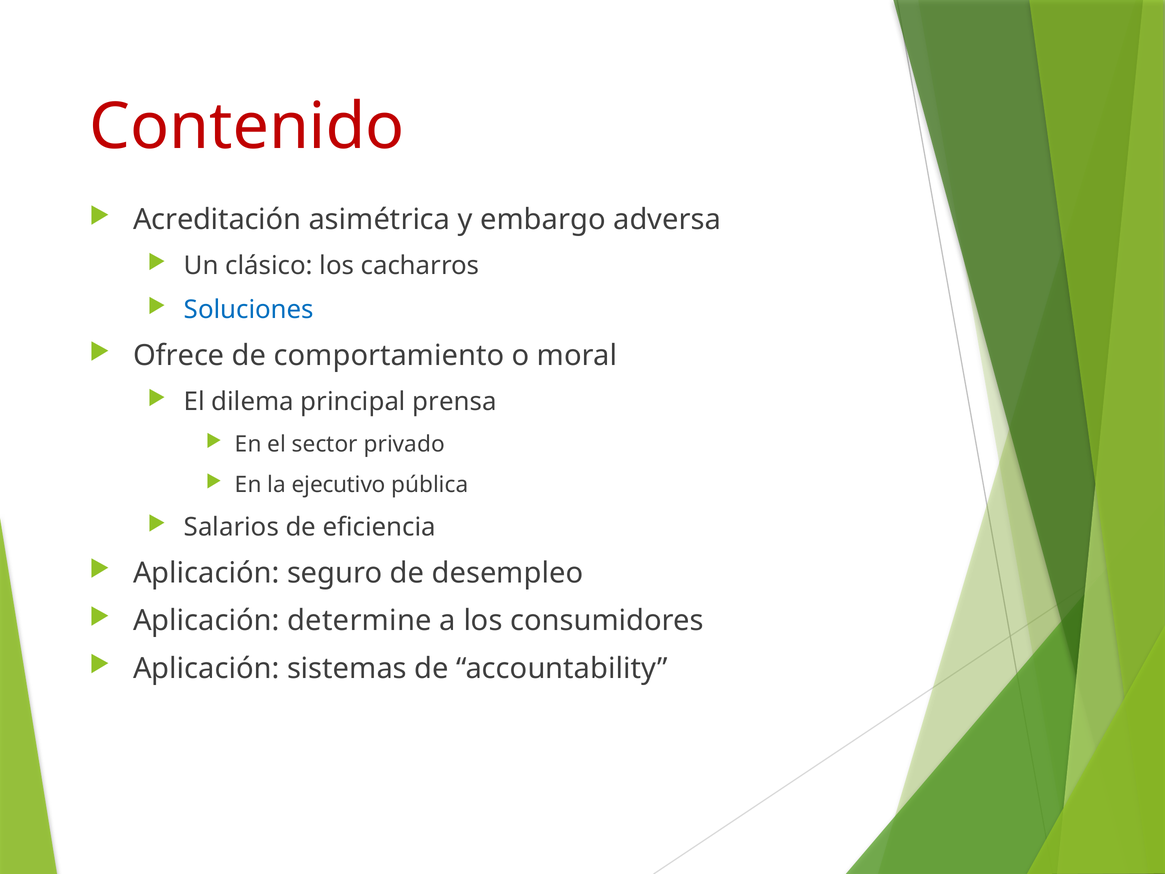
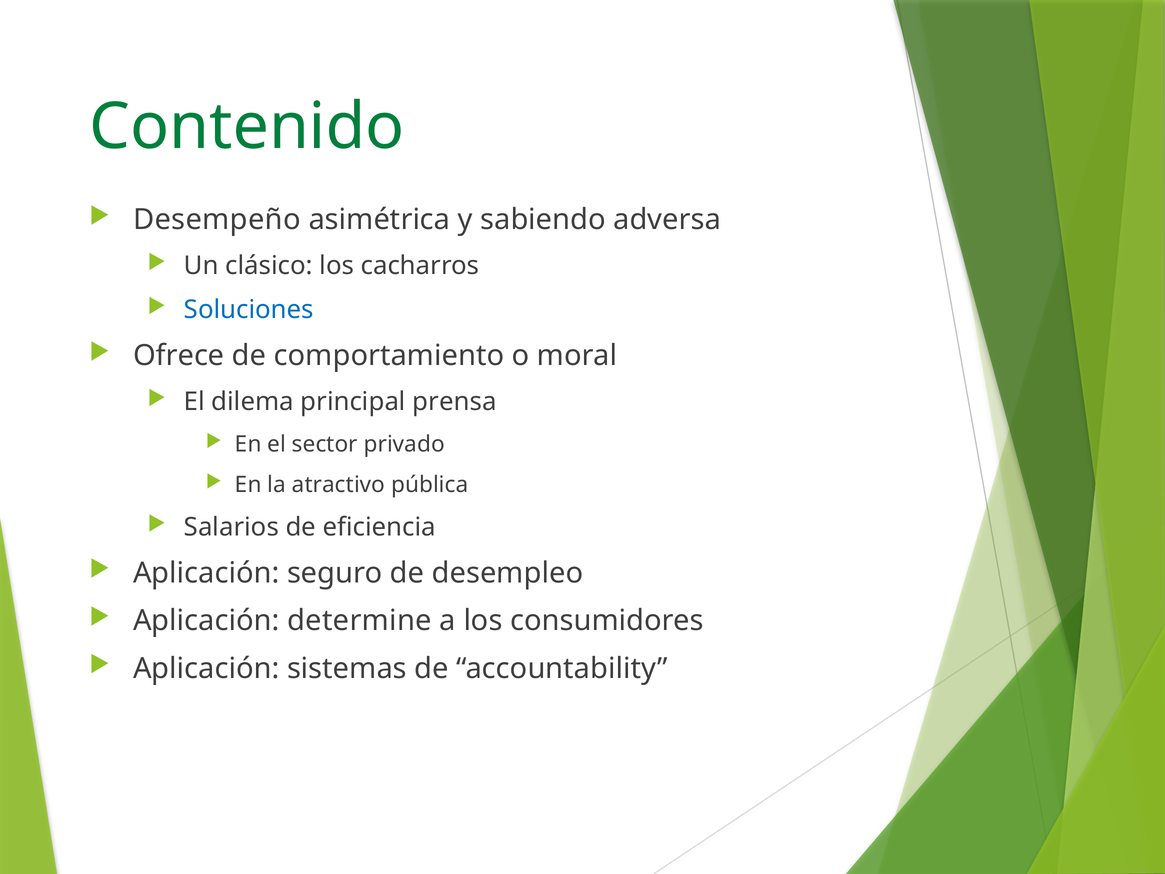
Contenido colour: red -> green
Acreditación: Acreditación -> Desempeño
embargo: embargo -> sabiendo
ejecutivo: ejecutivo -> atractivo
